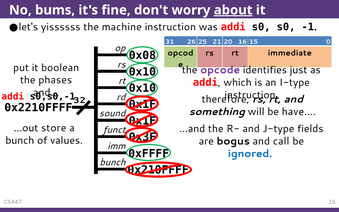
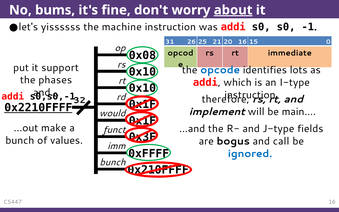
boolean: boolean -> support
opcode colour: purple -> blue
just: just -> lots
0x2210FFFF underline: none -> present
something: something -> implement
have…: have… -> main…
sound: sound -> would
store: store -> make
